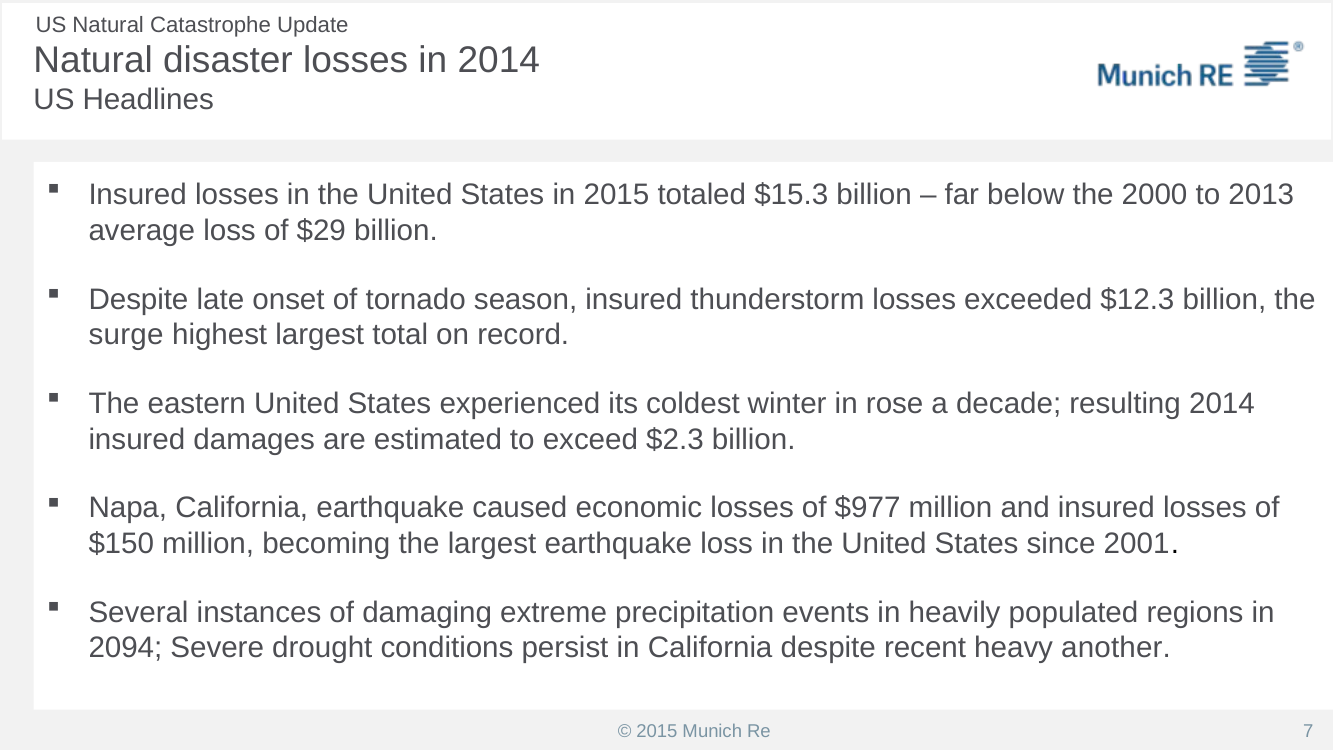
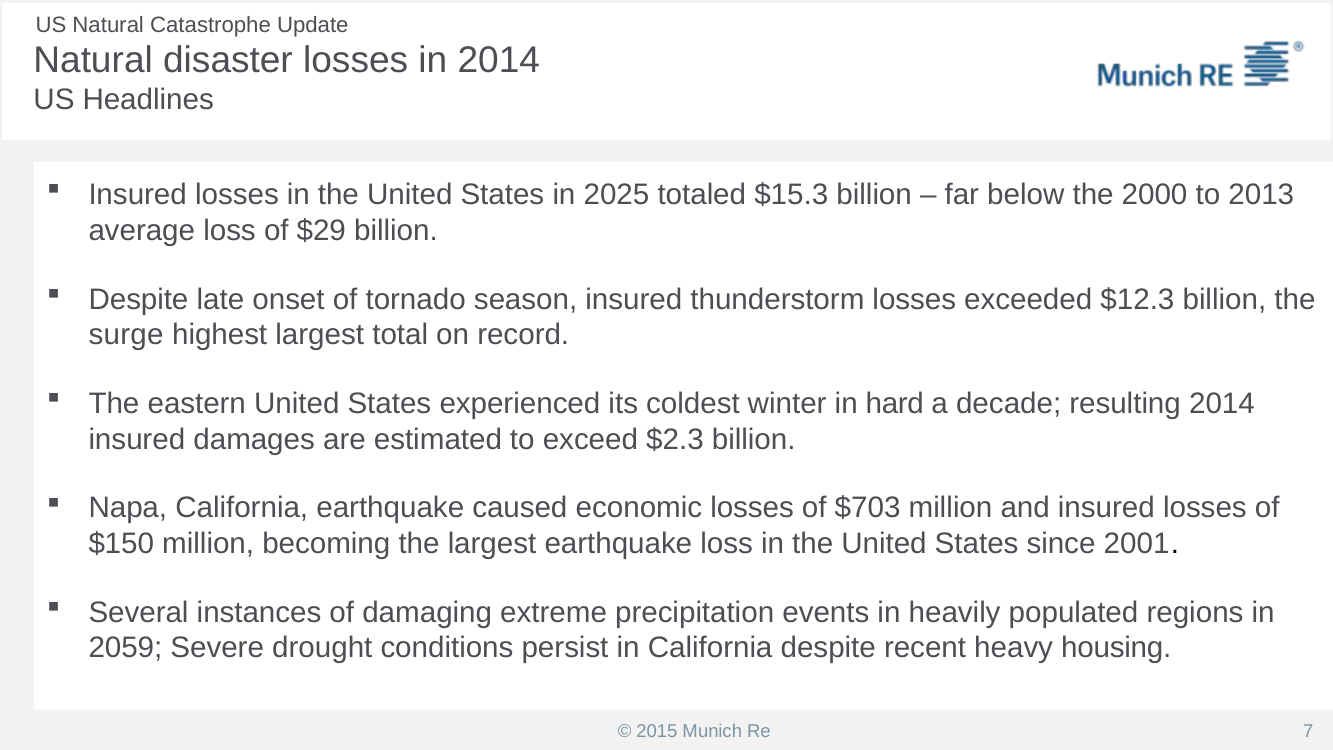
in 2015: 2015 -> 2025
rose: rose -> hard
$977: $977 -> $703
2094: 2094 -> 2059
another: another -> housing
